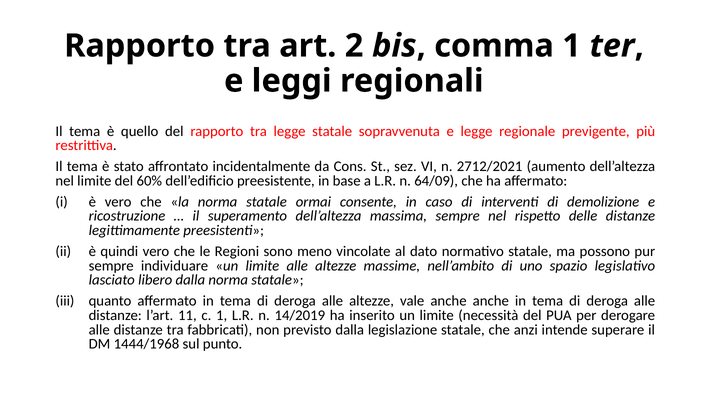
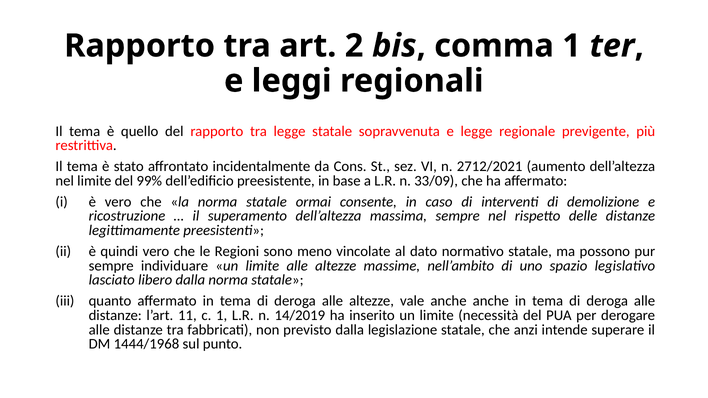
60%: 60% -> 99%
64/09: 64/09 -> 33/09
